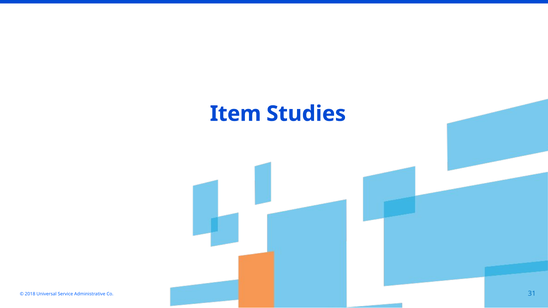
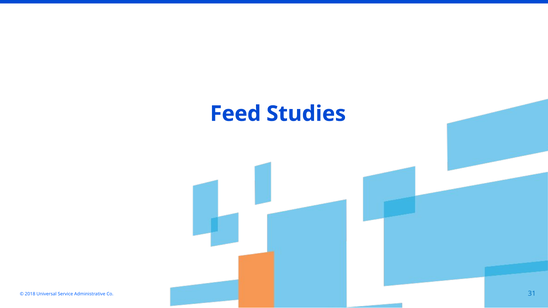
Item: Item -> Feed
